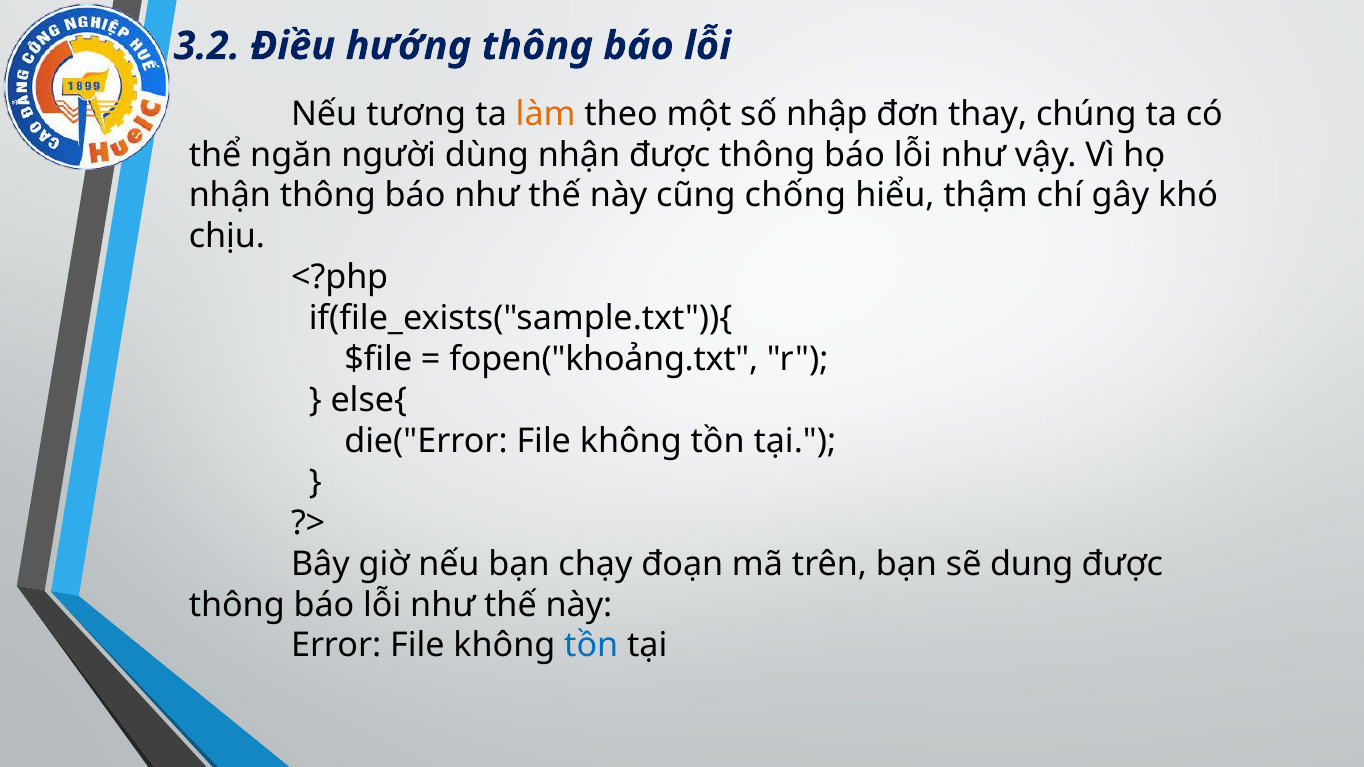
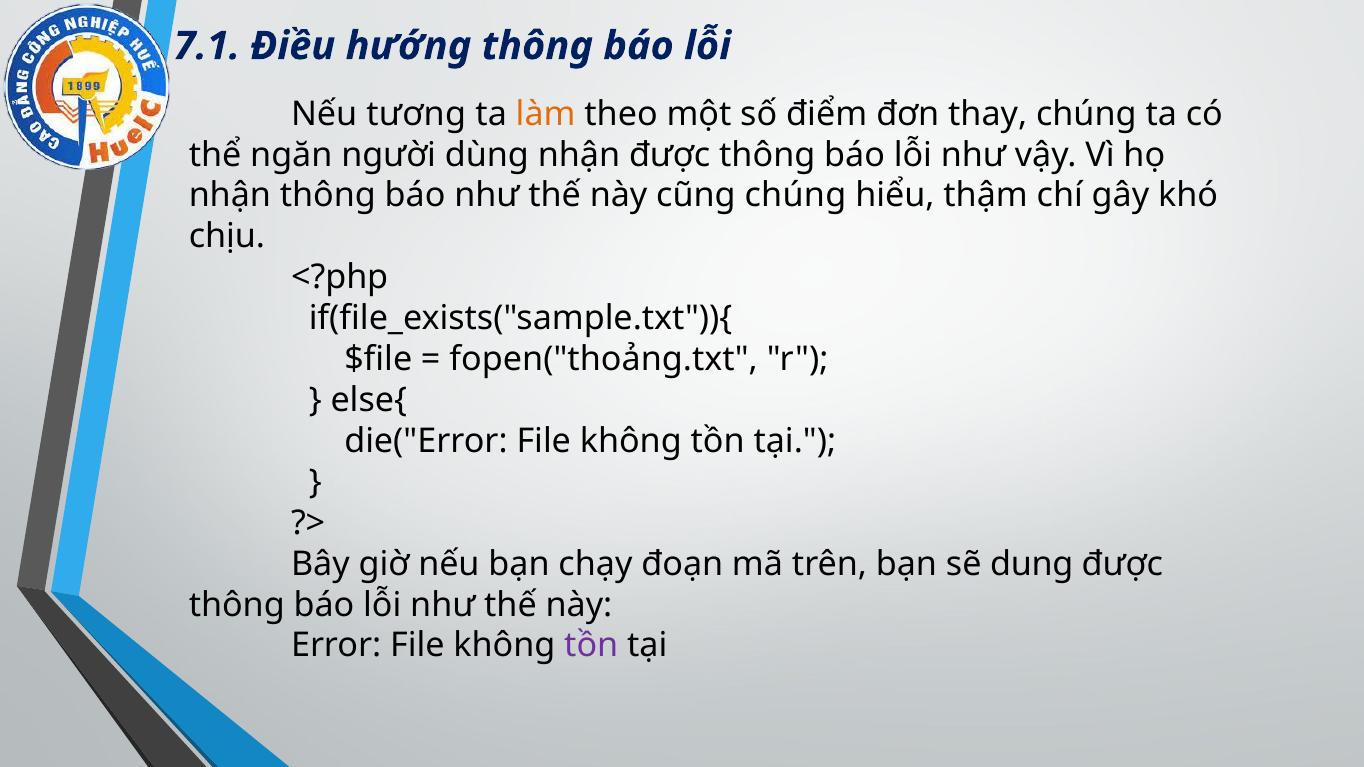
3.2: 3.2 -> 7.1
nhập: nhập -> điểm
cũng chống: chống -> chúng
fopen("khoảng.txt: fopen("khoảng.txt -> fopen("thoảng.txt
tồn at (591, 646) colour: blue -> purple
